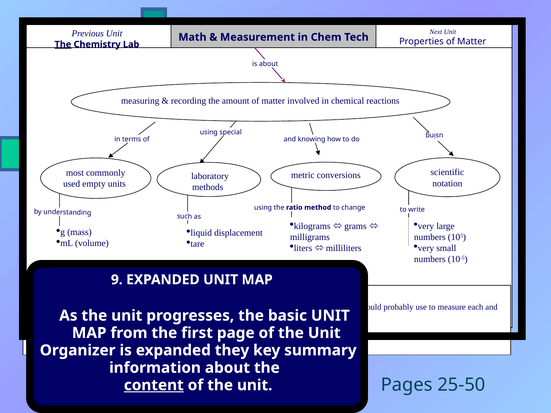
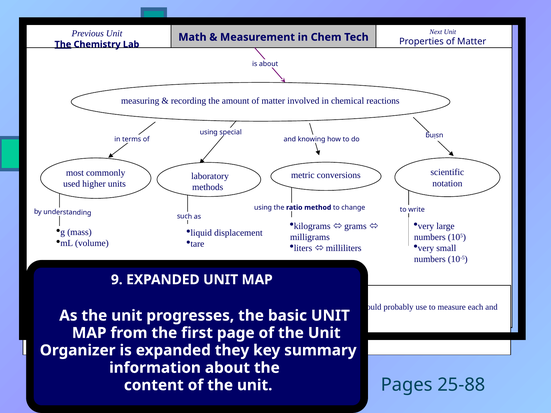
empty: empty -> higher
content underline: present -> none
25-50: 25-50 -> 25-88
